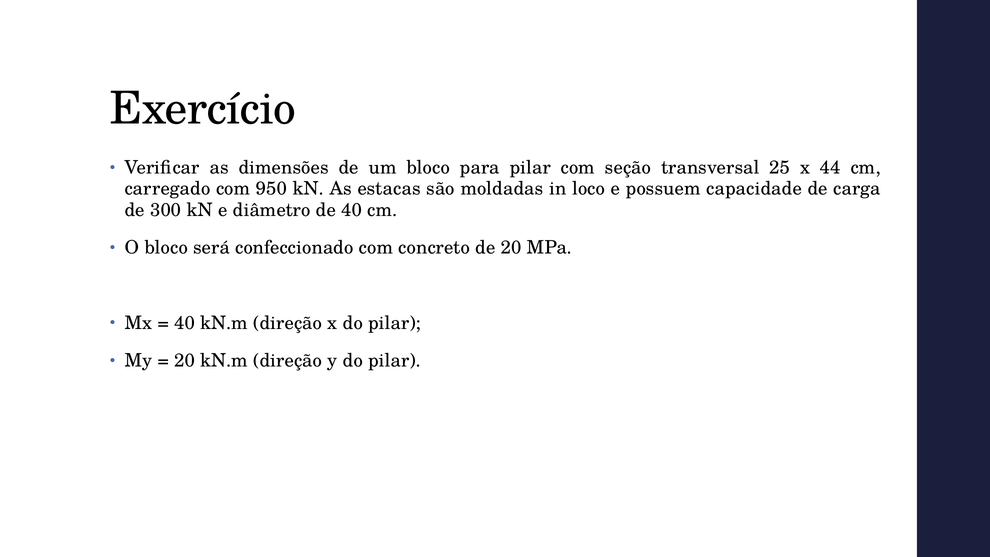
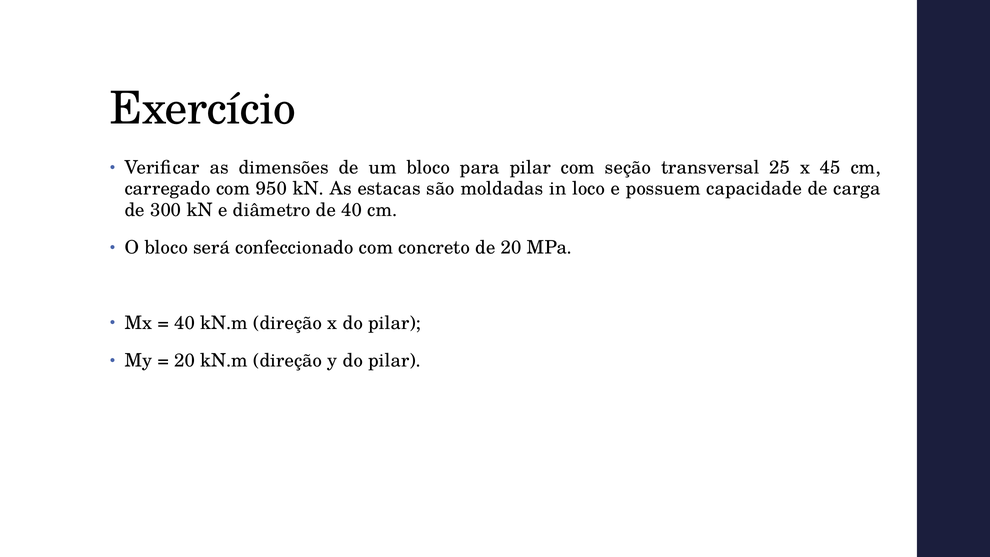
44: 44 -> 45
